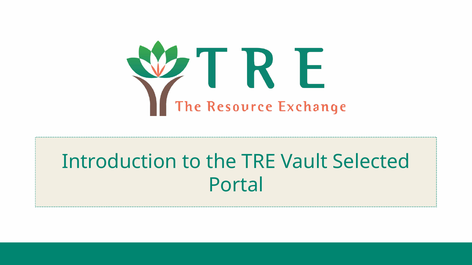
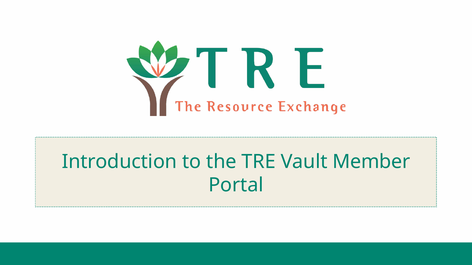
Selected: Selected -> Member
